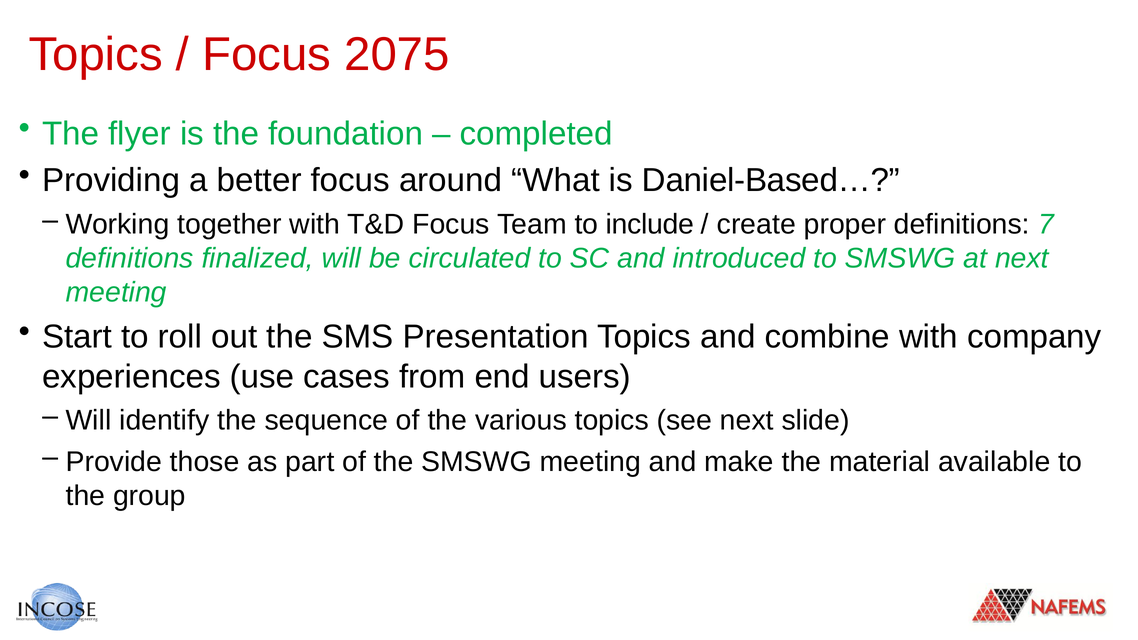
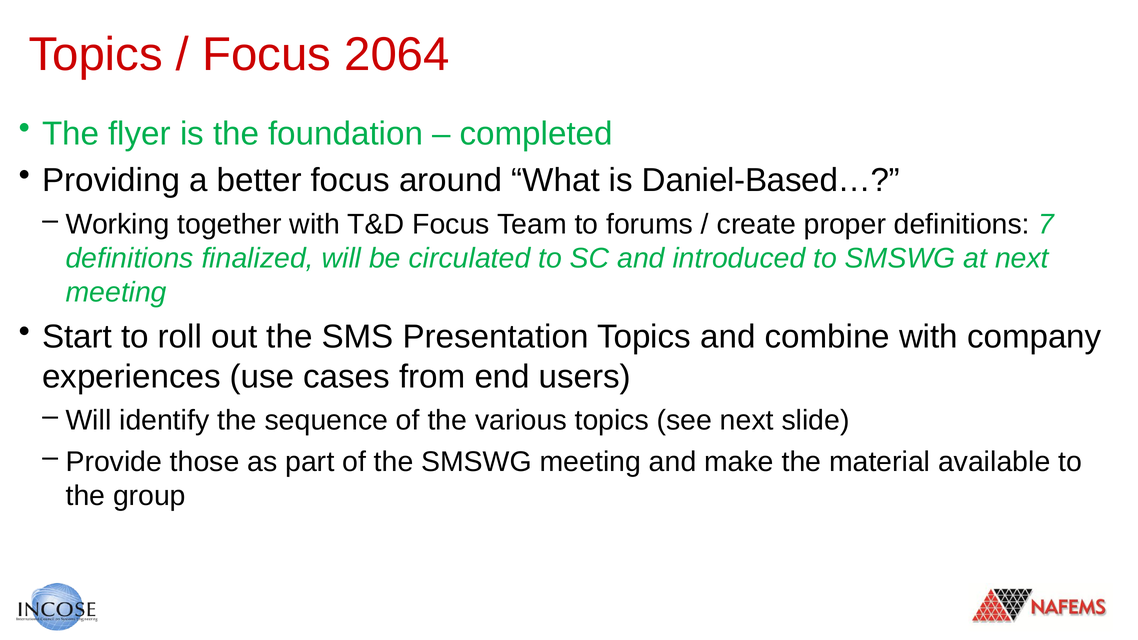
2075: 2075 -> 2064
include: include -> forums
